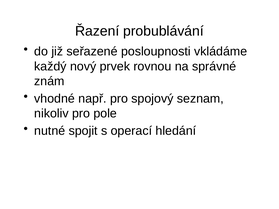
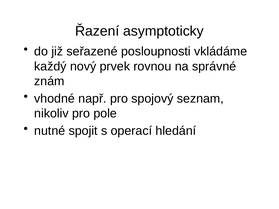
probublávání: probublávání -> asymptoticky
